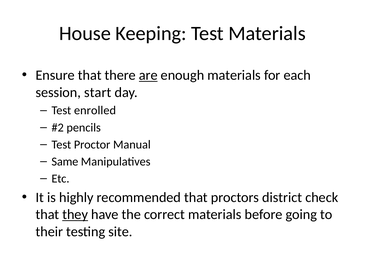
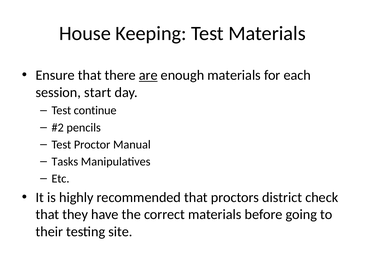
enrolled: enrolled -> continue
Same: Same -> Tasks
they underline: present -> none
